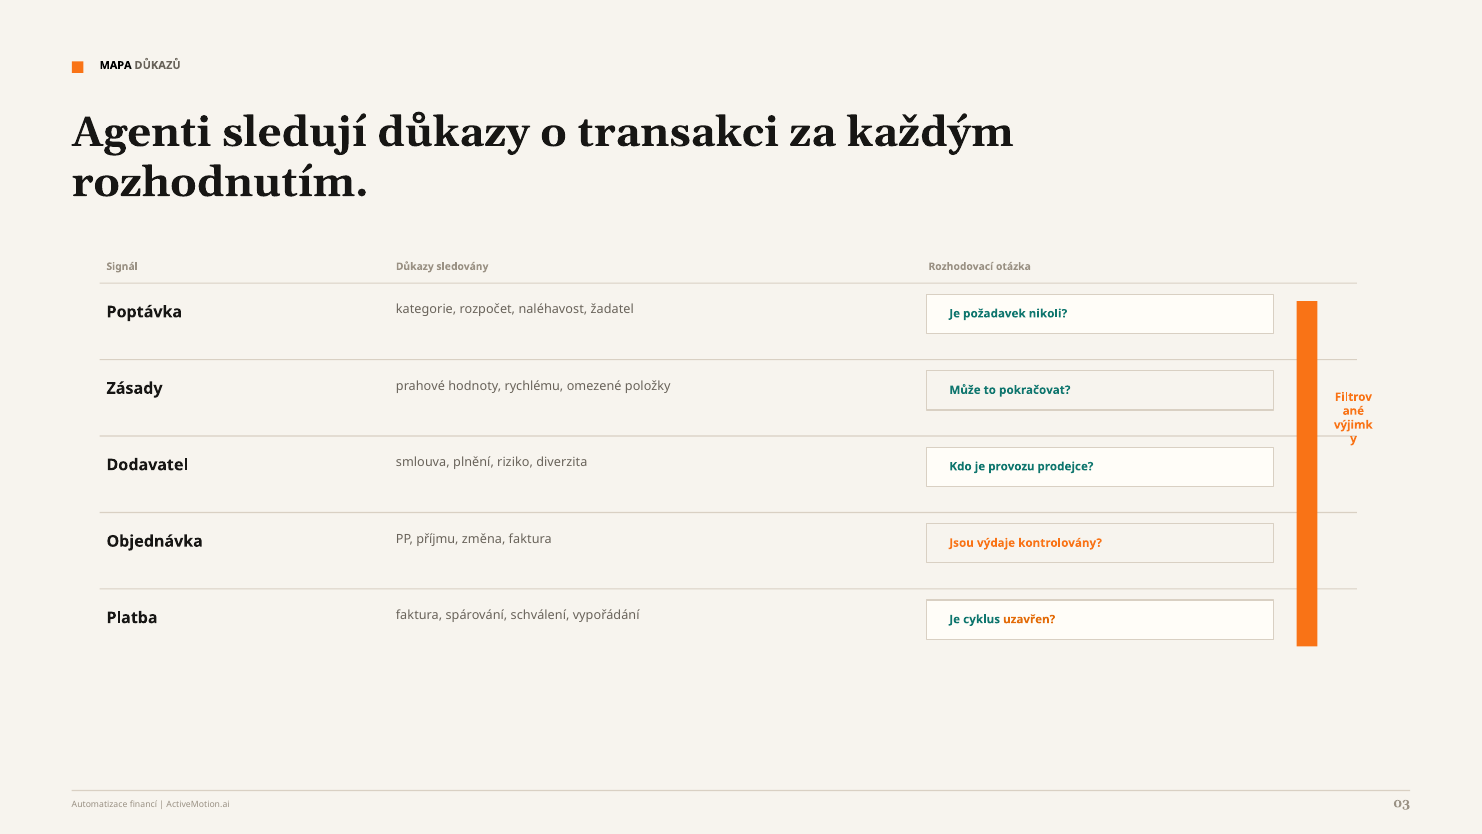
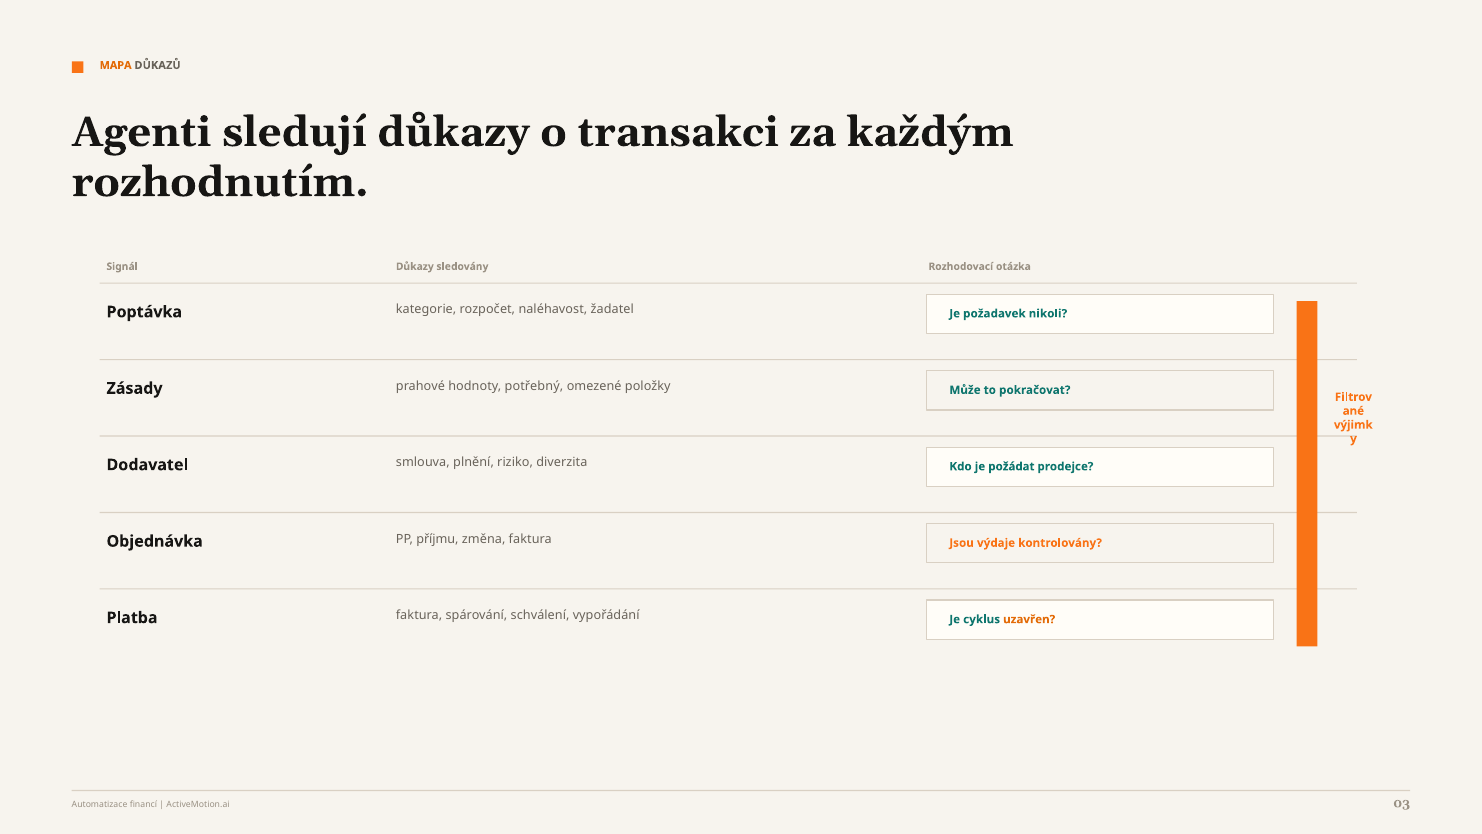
MAPA colour: black -> orange
rychlému: rychlému -> potřebný
provozu: provozu -> požádat
